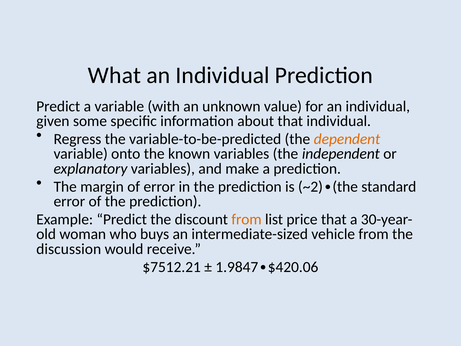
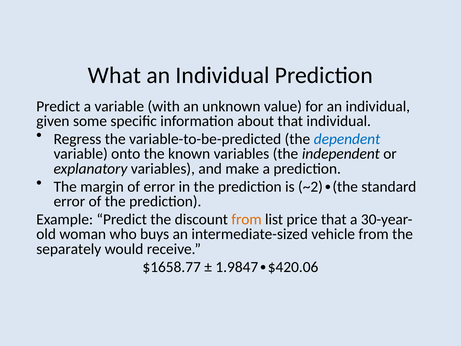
dependent colour: orange -> blue
discussion: discussion -> separately
$7512.21: $7512.21 -> $1658.77
